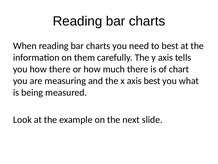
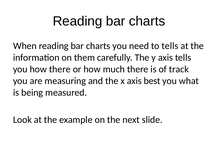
to best: best -> tells
chart: chart -> track
